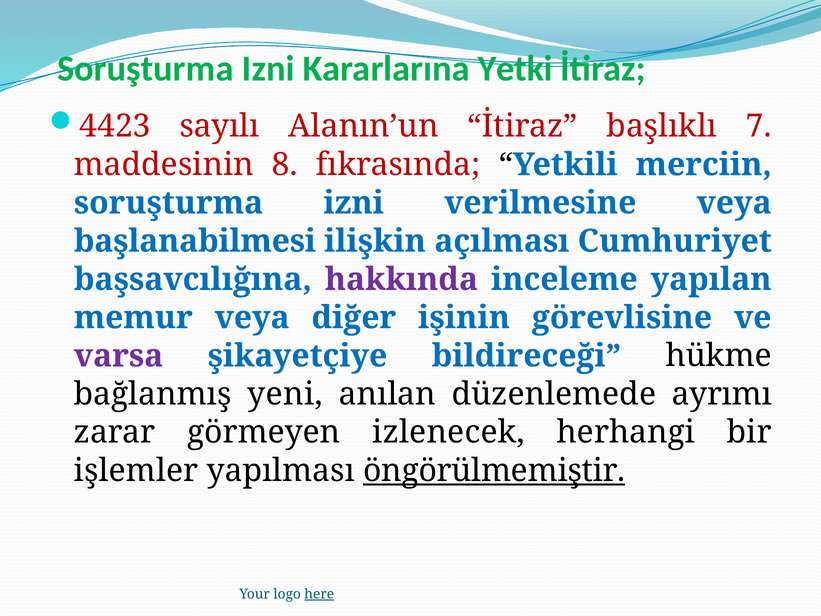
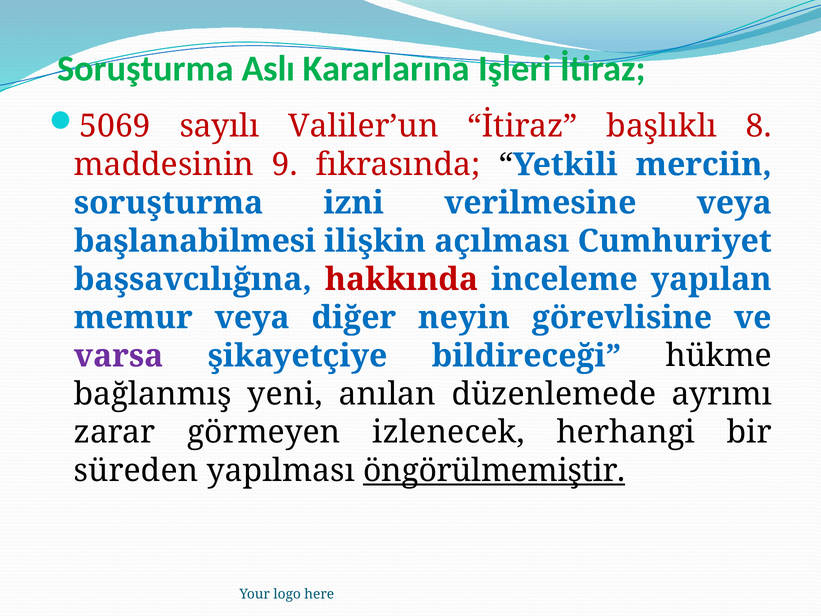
Izni at (268, 69): Izni -> Aslı
Yetki: Yetki -> Işleri
4423: 4423 -> 5069
Alanın’un: Alanın’un -> Valiler’un
7: 7 -> 8
8: 8 -> 9
hakkında colour: purple -> red
işinin: işinin -> neyin
işlemler: işlemler -> süreden
here underline: present -> none
